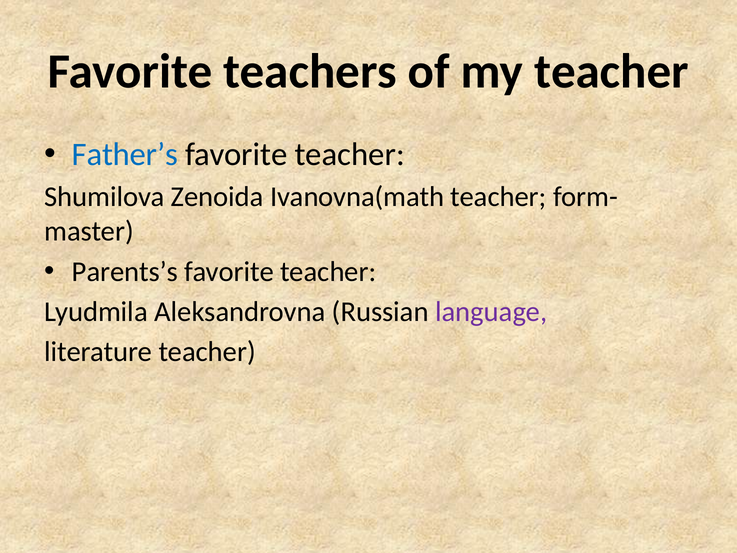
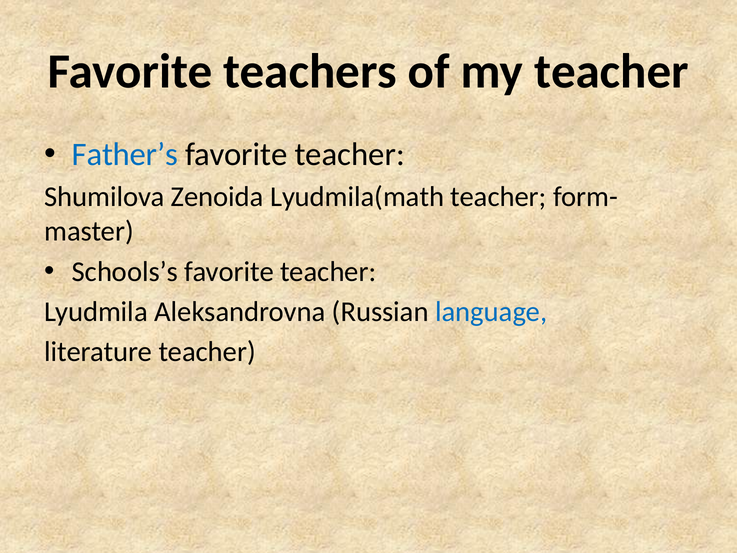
Ivanovna(math: Ivanovna(math -> Lyudmila(math
Parents’s: Parents’s -> Schools’s
language colour: purple -> blue
